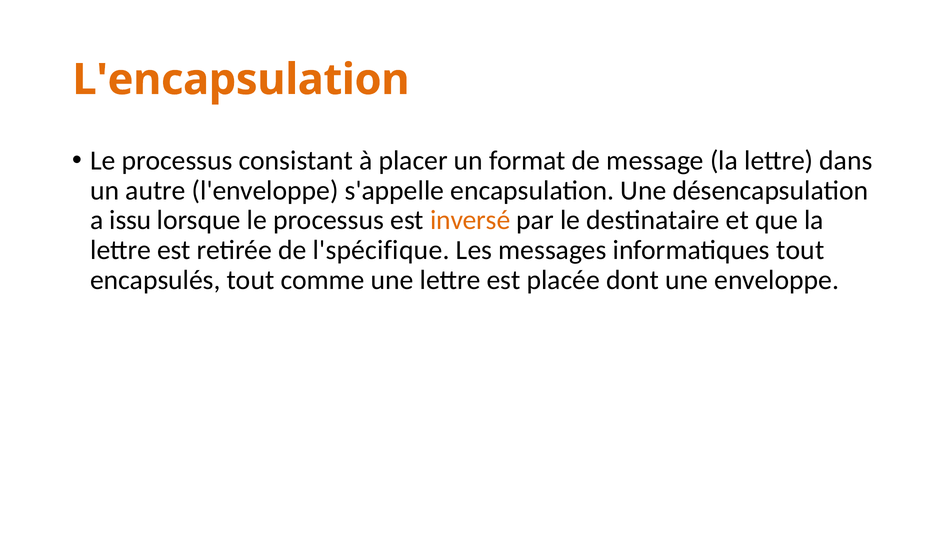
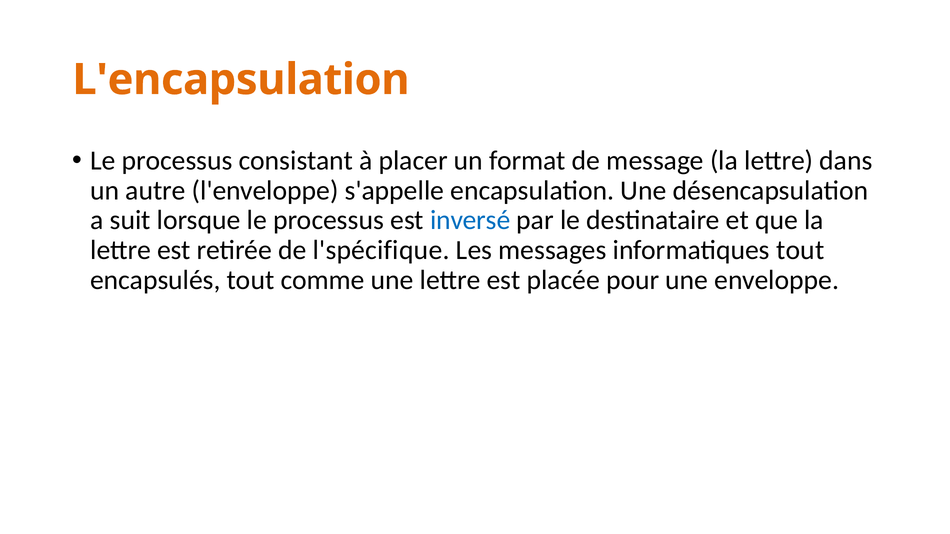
issu: issu -> suit
inversé colour: orange -> blue
dont: dont -> pour
